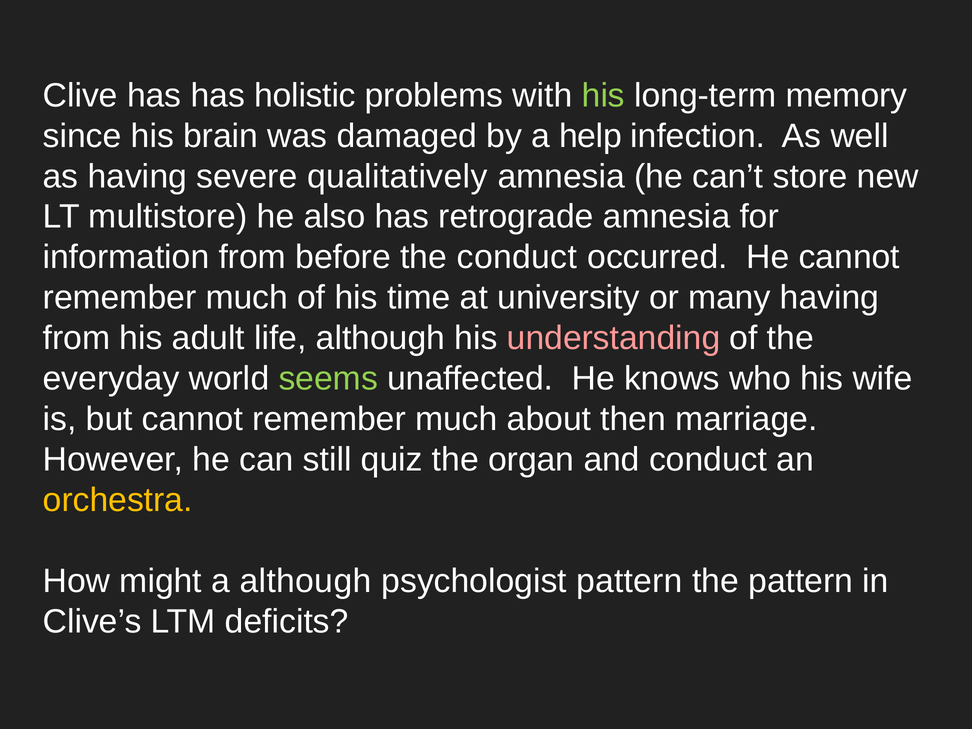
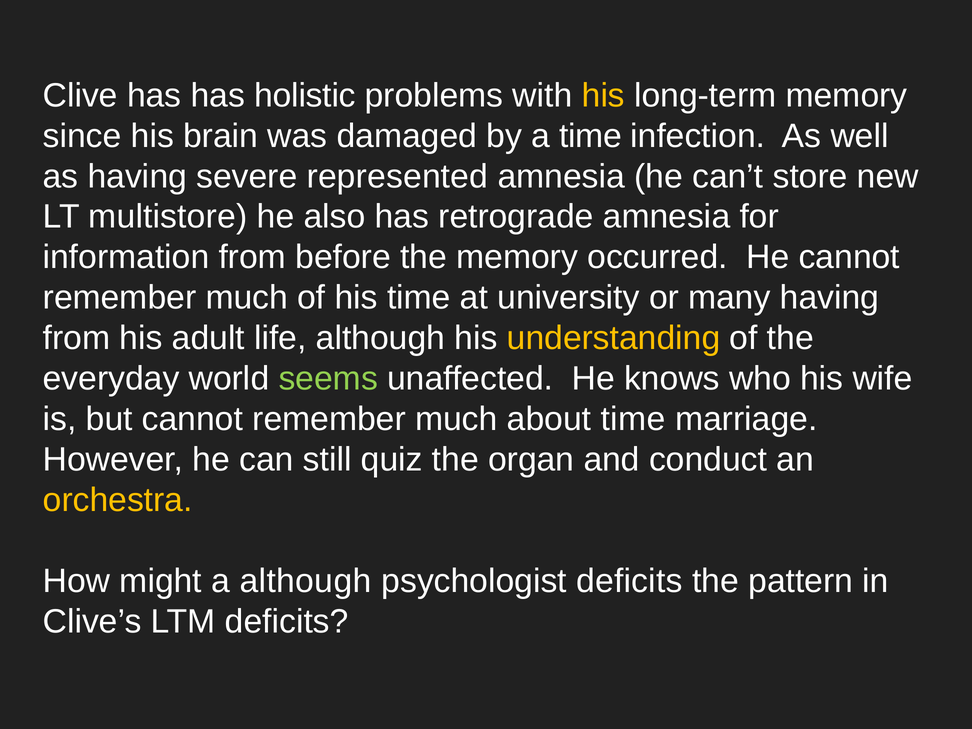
his at (603, 95) colour: light green -> yellow
a help: help -> time
qualitatively: qualitatively -> represented
the conduct: conduct -> memory
understanding colour: pink -> yellow
about then: then -> time
psychologist pattern: pattern -> deficits
